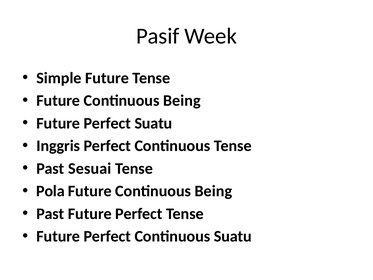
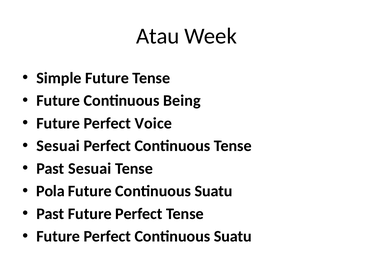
Pasif: Pasif -> Atau
Perfect Suatu: Suatu -> Voice
Inggris at (58, 146): Inggris -> Sesuai
Being at (213, 191): Being -> Suatu
